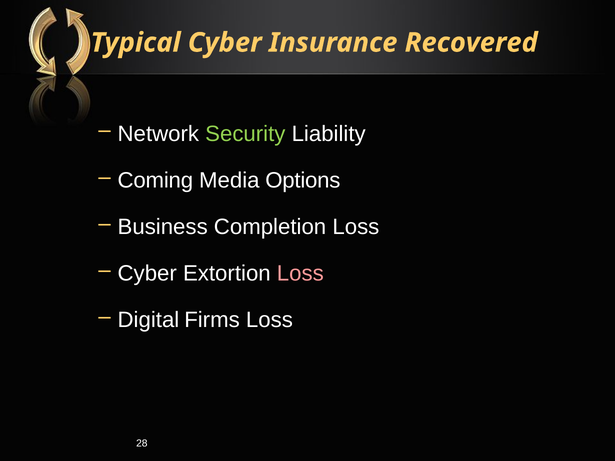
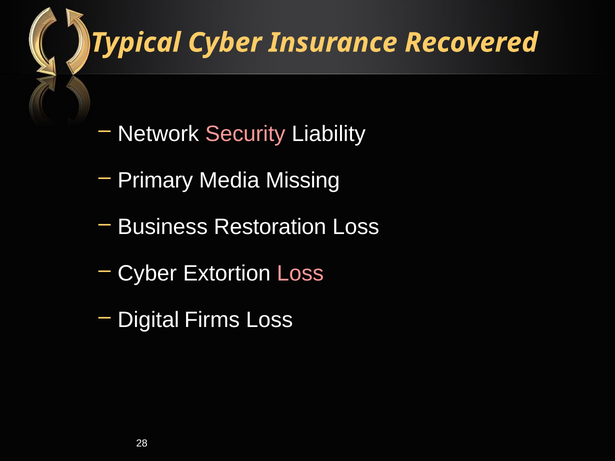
Security colour: light green -> pink
Coming: Coming -> Primary
Options: Options -> Missing
Completion: Completion -> Restoration
